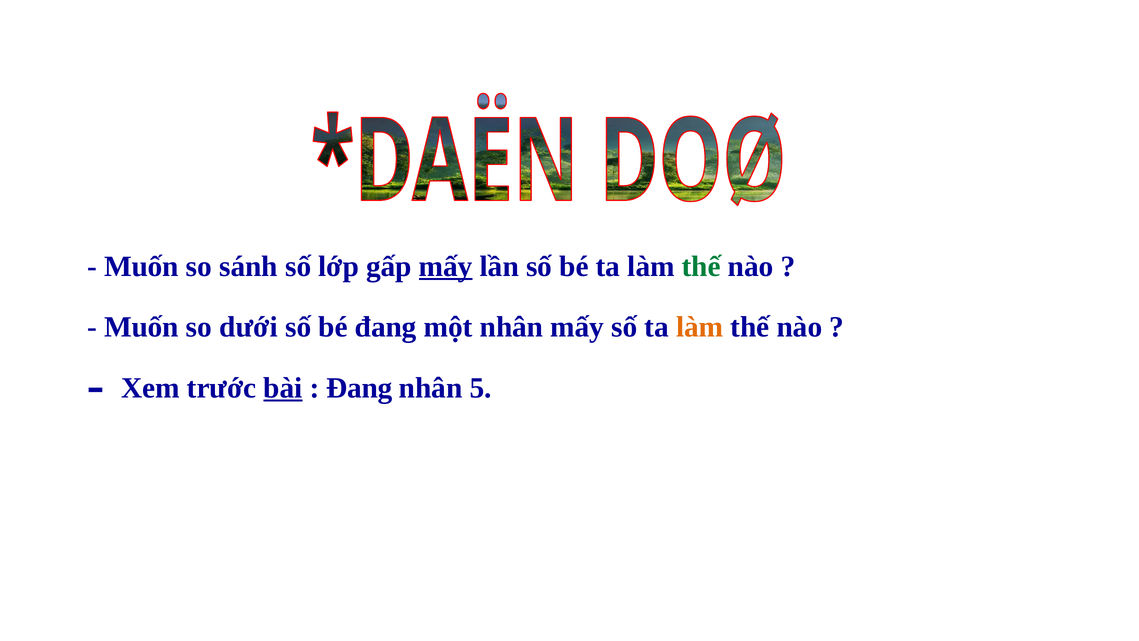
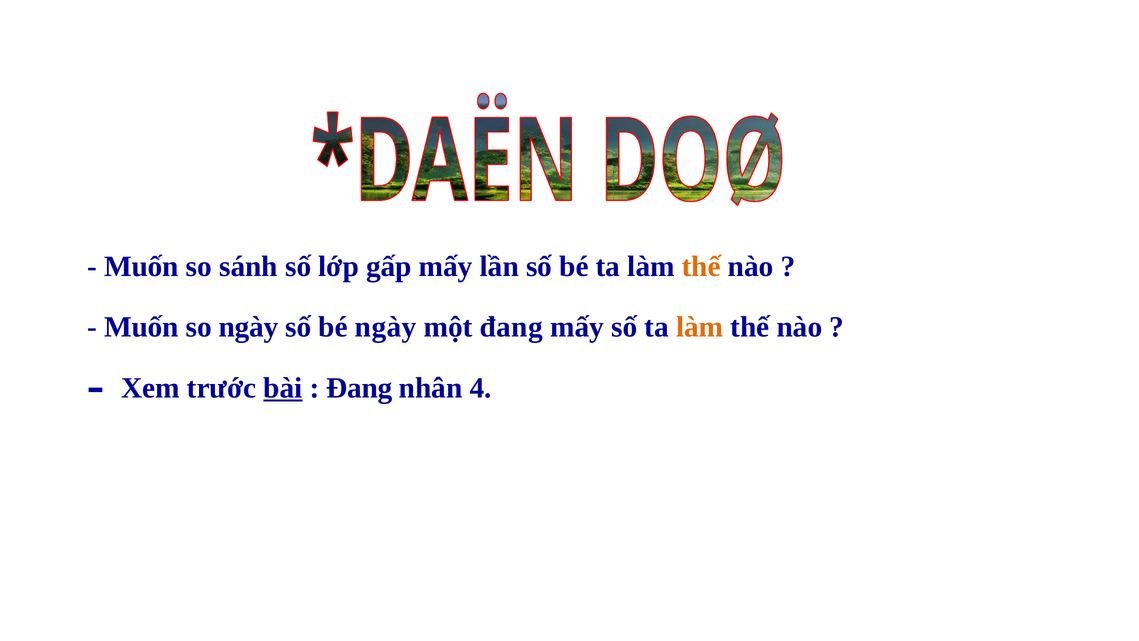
mấy at (446, 266) underline: present -> none
thế at (701, 266) colour: green -> orange
so dưới: dưới -> ngày
bé đang: đang -> ngày
một nhân: nhân -> đang
5: 5 -> 4
